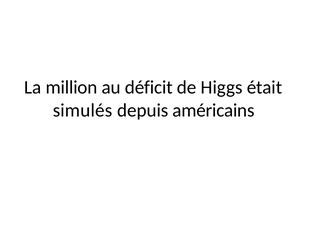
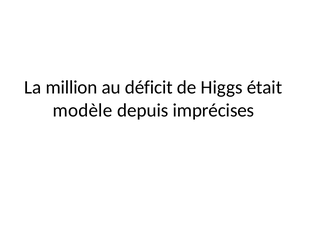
simulés: simulés -> modèle
américains: américains -> imprécises
